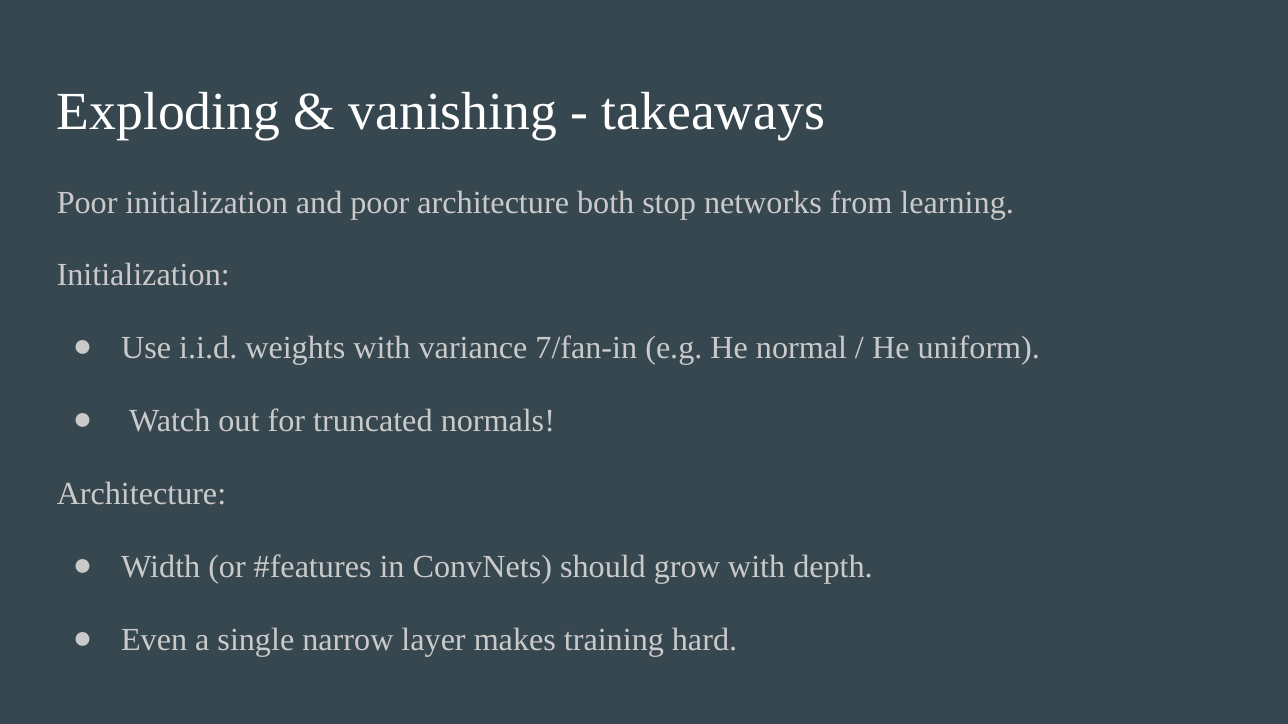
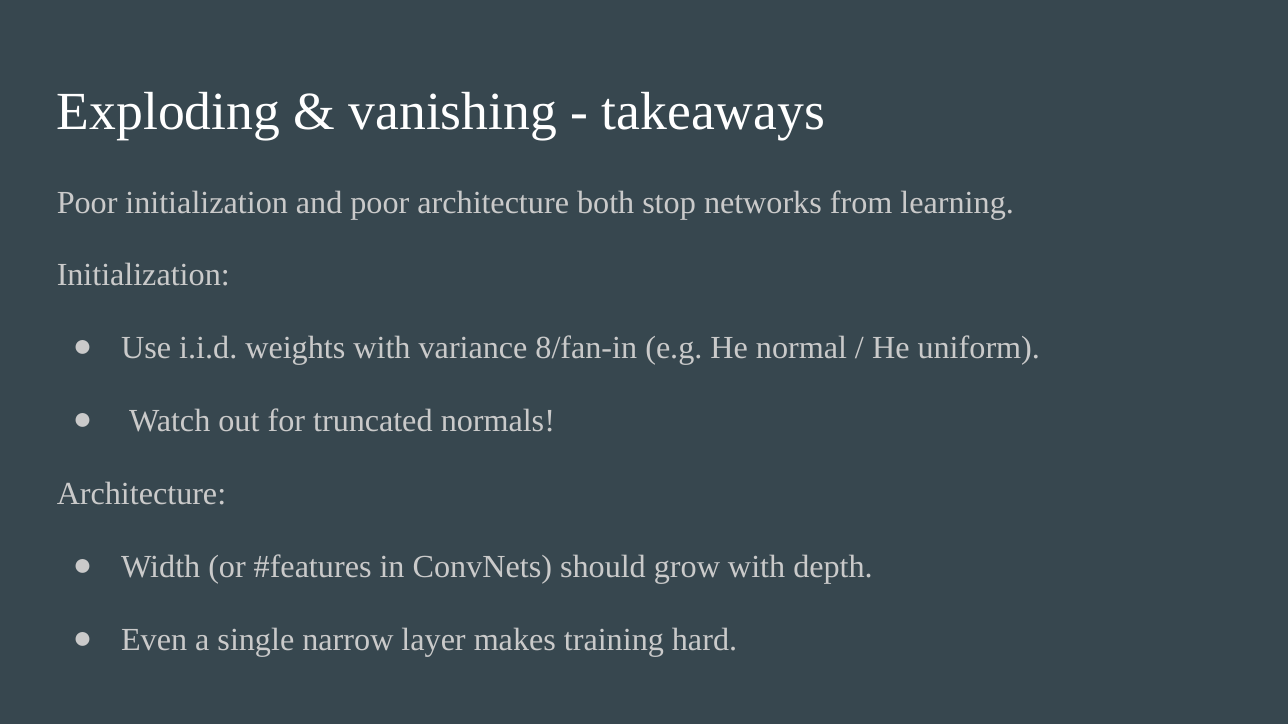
7/fan-in: 7/fan-in -> 8/fan-in
